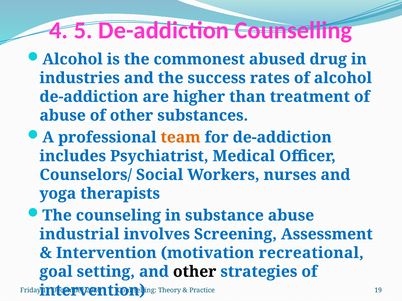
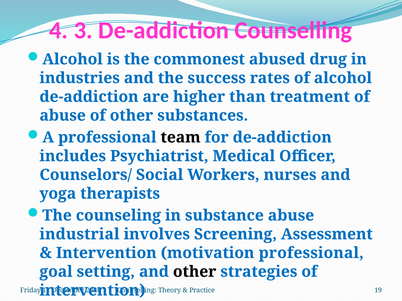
5: 5 -> 3
team colour: orange -> black
motivation recreational: recreational -> professional
